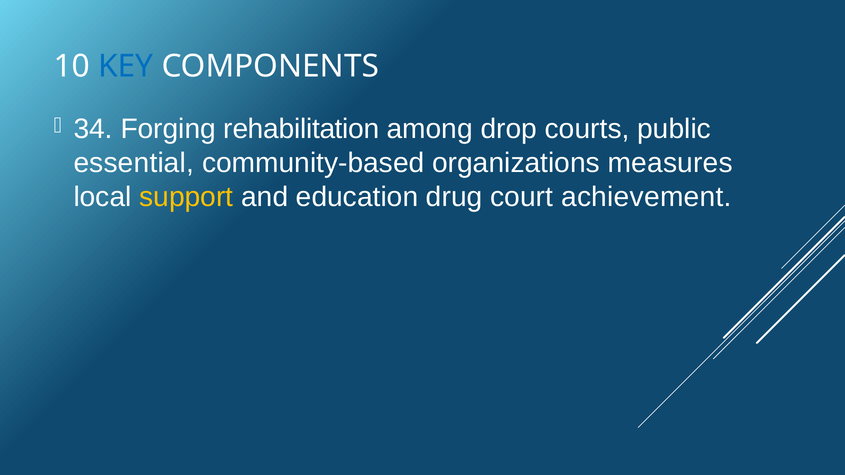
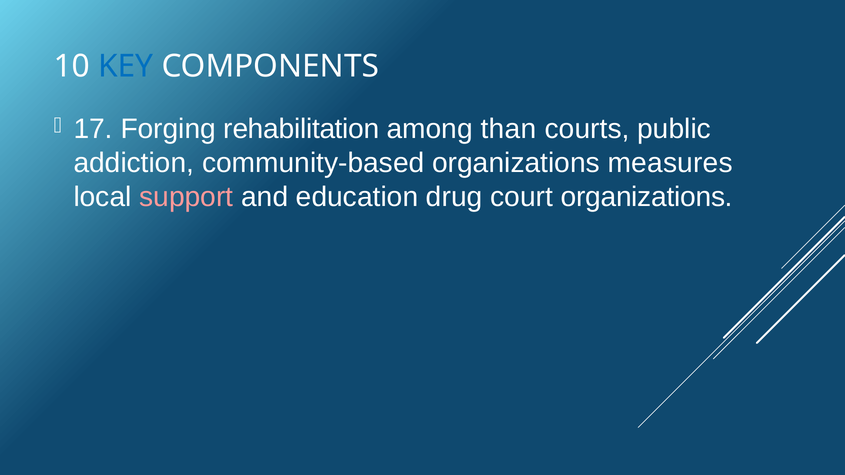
34: 34 -> 17
drop: drop -> than
essential: essential -> addiction
support colour: yellow -> pink
court achievement: achievement -> organizations
